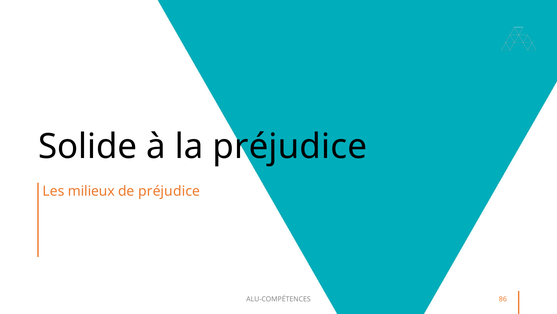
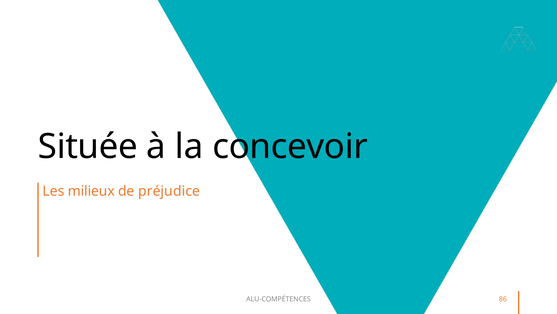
Solide: Solide -> Située
la préjudice: préjudice -> concevoir
